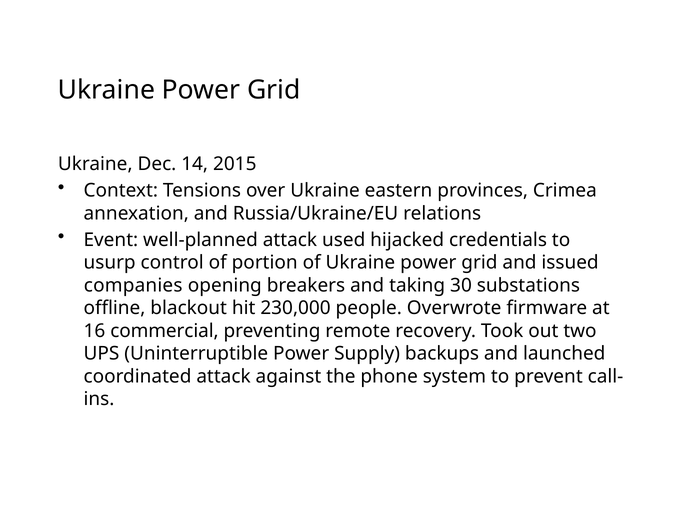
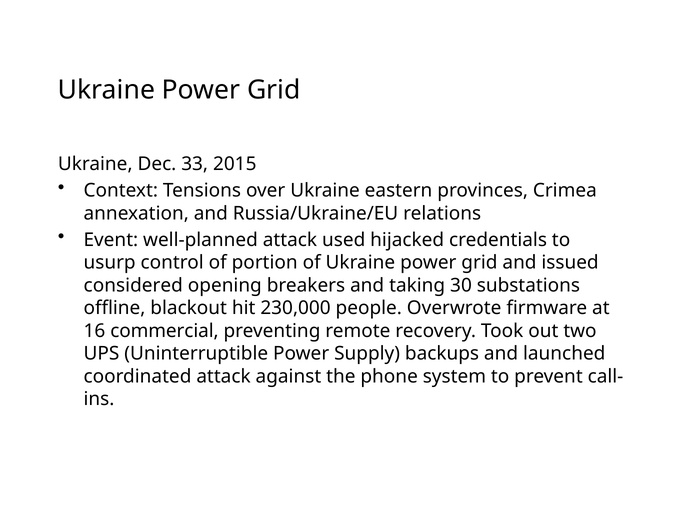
14: 14 -> 33
companies: companies -> considered
